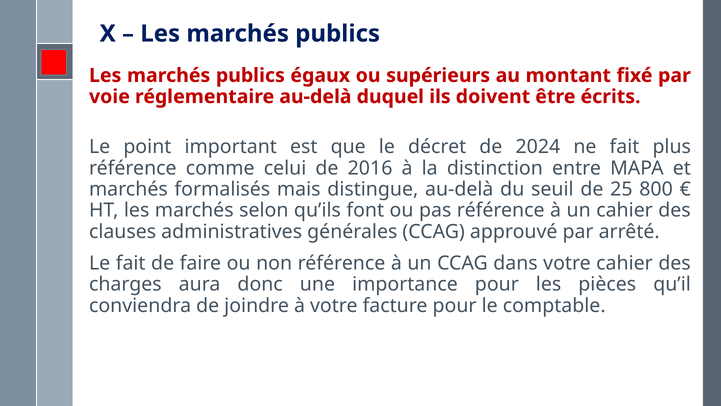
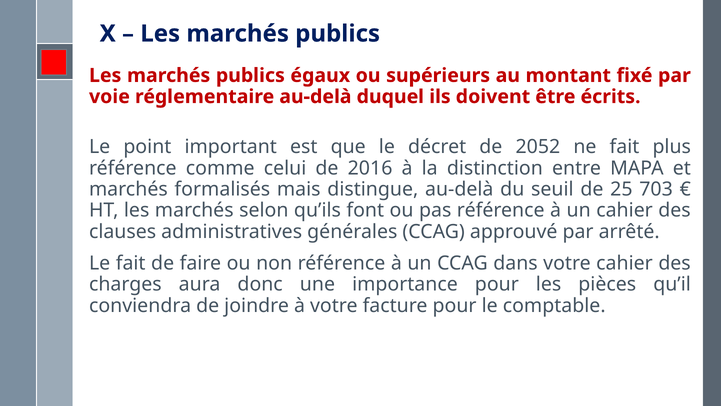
2024: 2024 -> 2052
800: 800 -> 703
